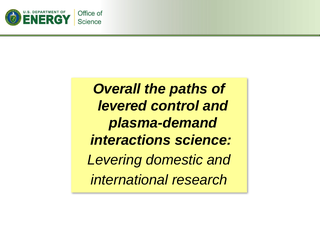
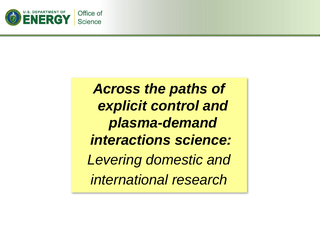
Overall: Overall -> Across
levered: levered -> explicit
